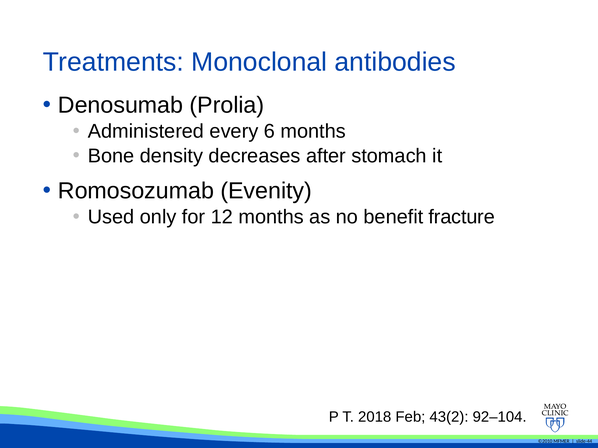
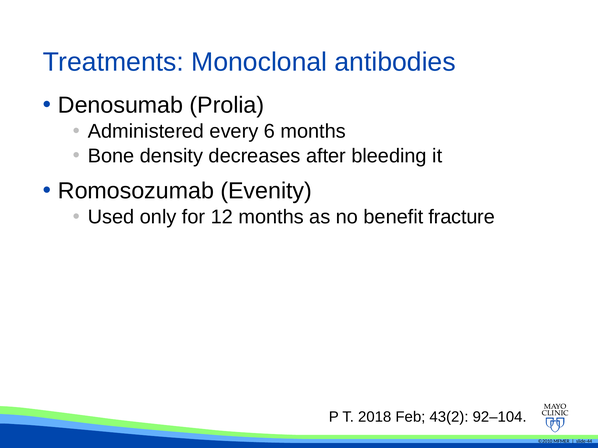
stomach: stomach -> bleeding
